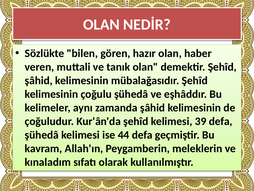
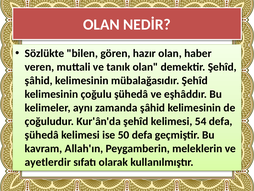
39: 39 -> 54
44: 44 -> 50
kınaladım: kınaladım -> ayetlerdir
